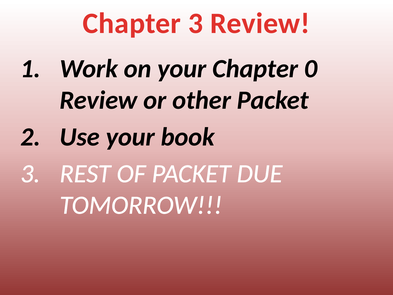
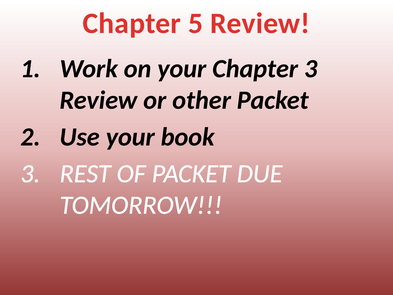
Chapter 3: 3 -> 5
Chapter 0: 0 -> 3
